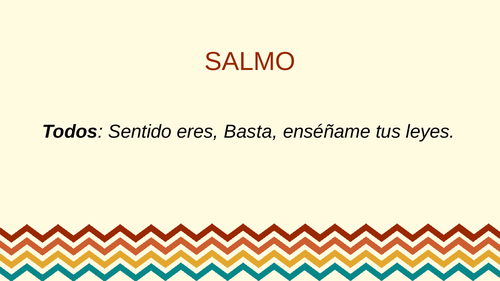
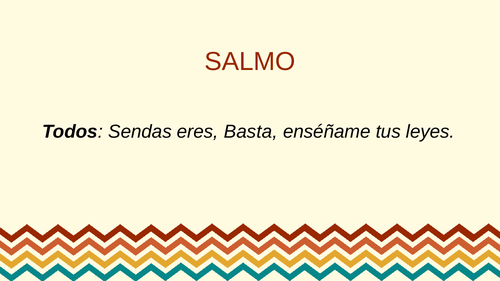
Sentido: Sentido -> Sendas
